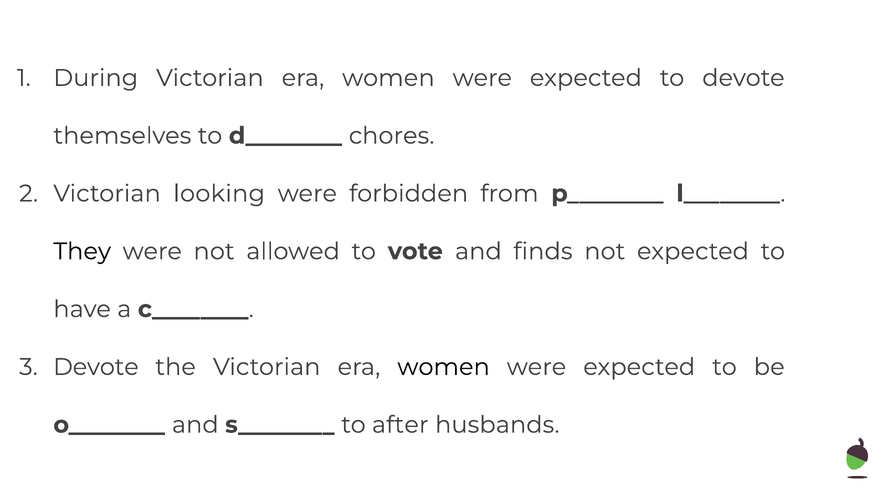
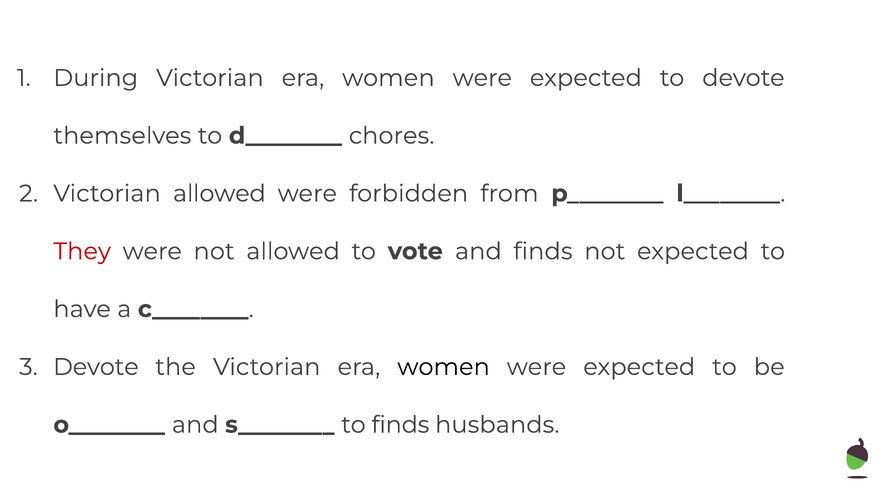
Victorian looking: looking -> allowed
They colour: black -> red
to after: after -> finds
